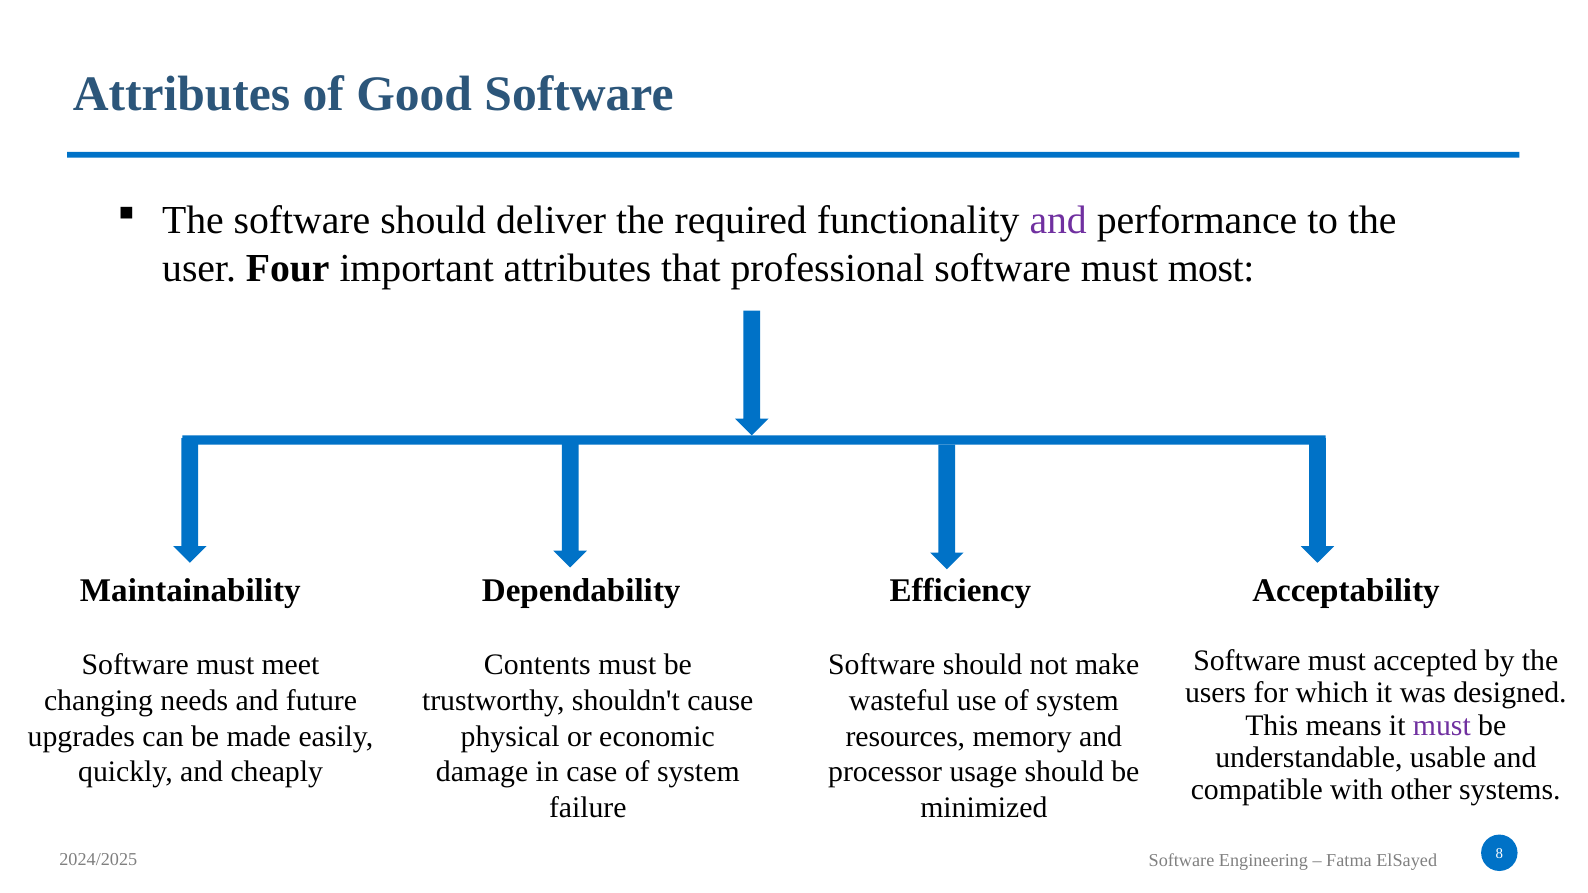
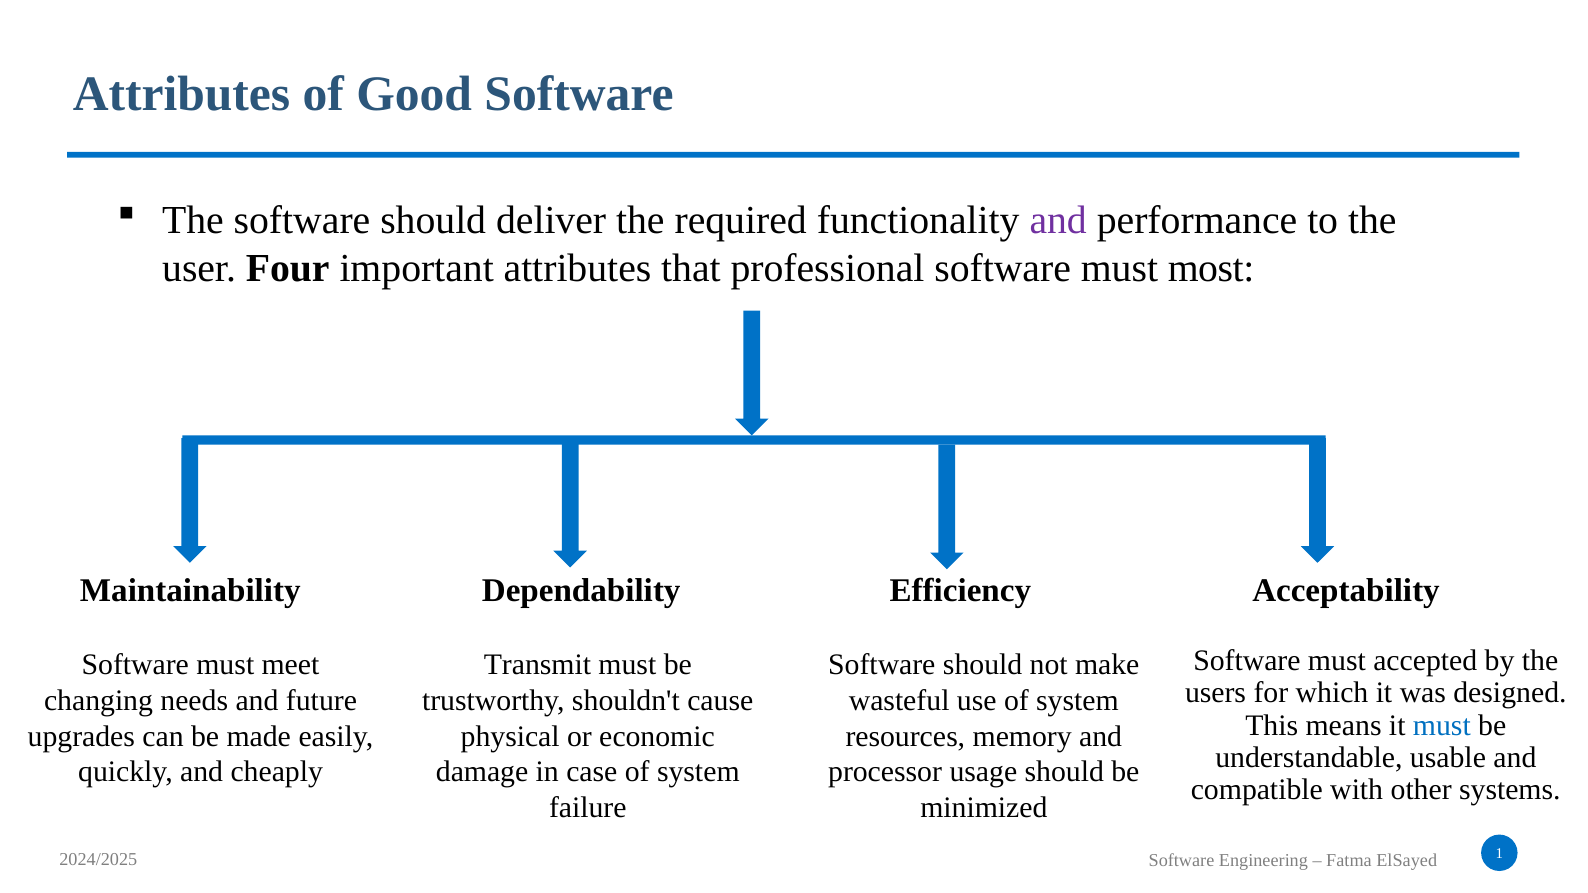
Contents: Contents -> Transmit
must at (1442, 725) colour: purple -> blue
8: 8 -> 1
